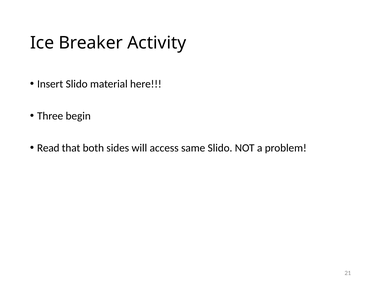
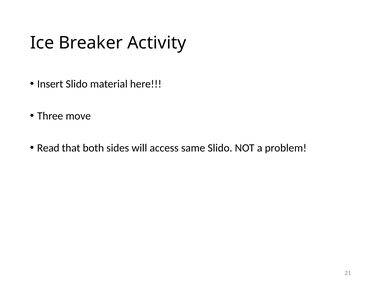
begin: begin -> move
